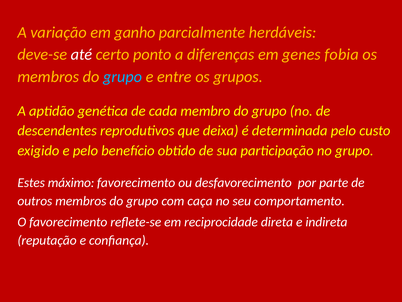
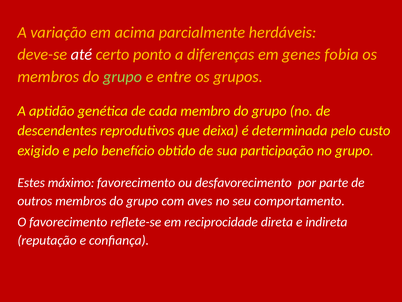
ganho: ganho -> acima
grupo at (123, 77) colour: light blue -> light green
caça: caça -> aves
